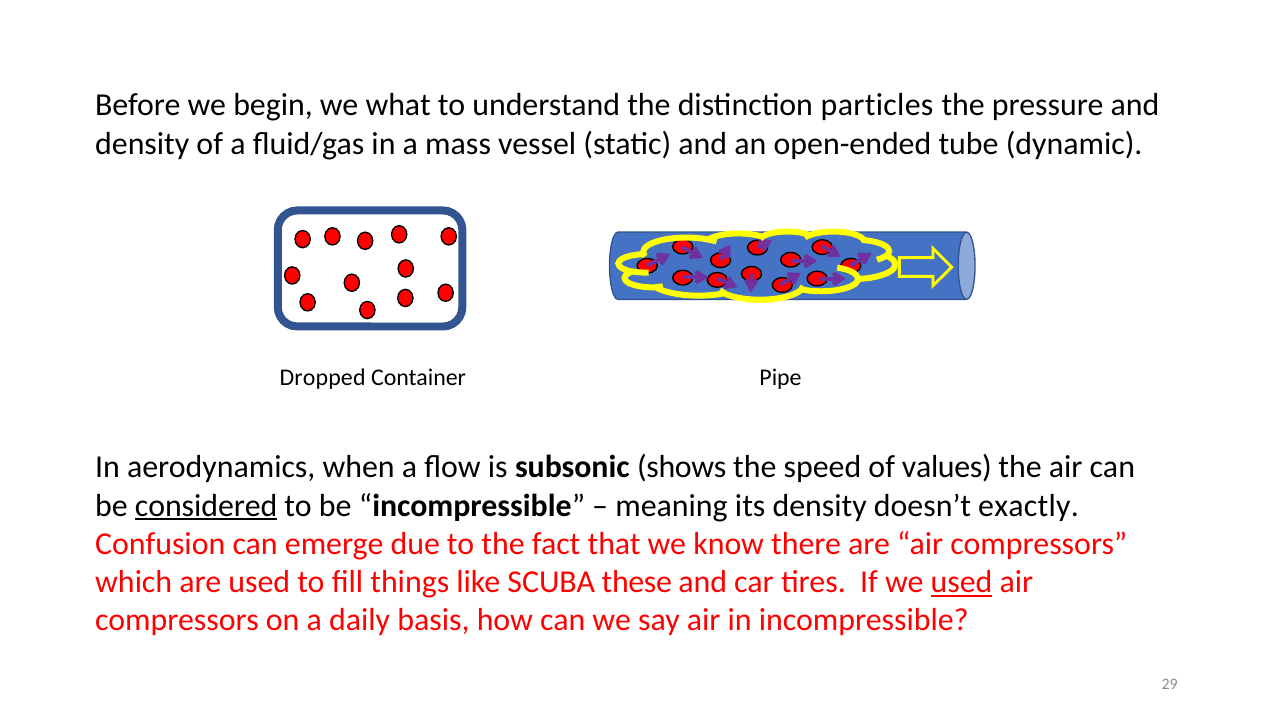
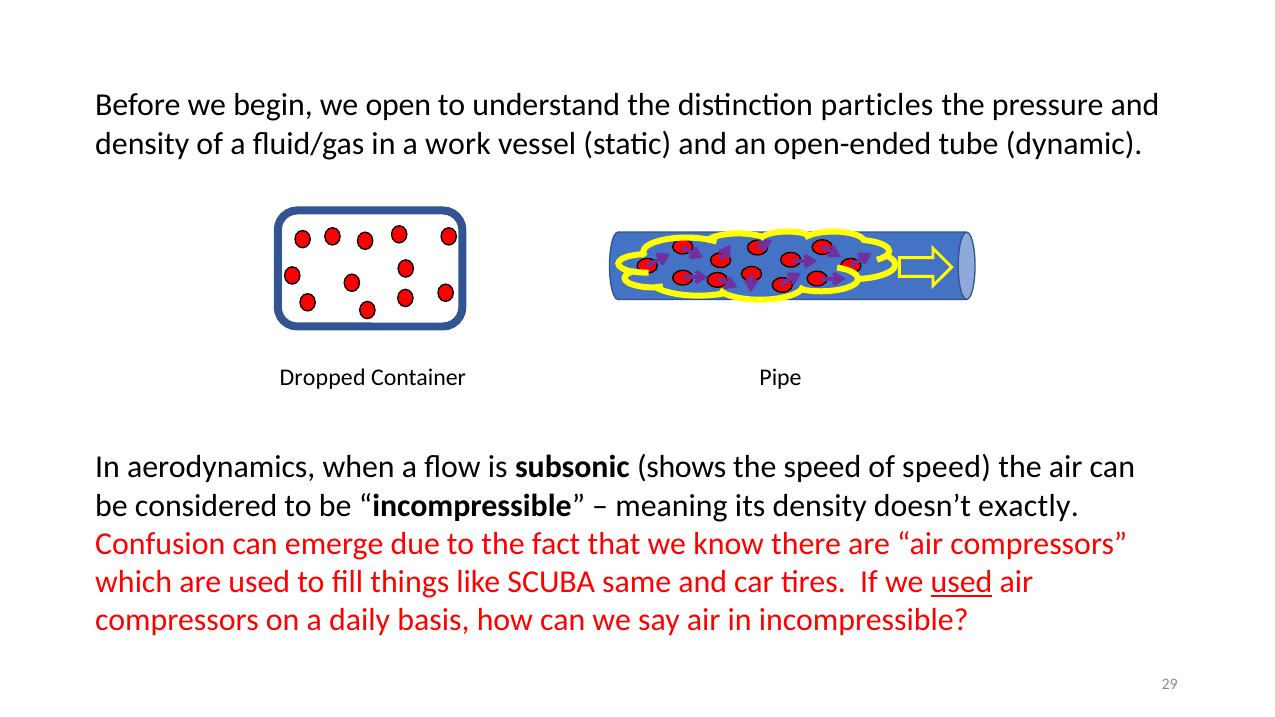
what: what -> open
mass: mass -> work
of values: values -> speed
considered underline: present -> none
these: these -> same
